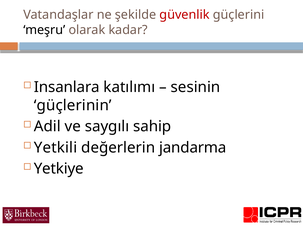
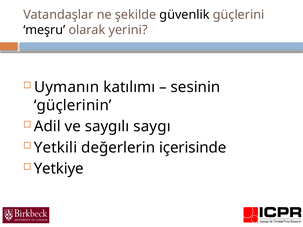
güvenlik colour: red -> black
kadar: kadar -> yerini
Insanlara: Insanlara -> Uymanın
sahip: sahip -> saygı
jandarma: jandarma -> içerisinde
